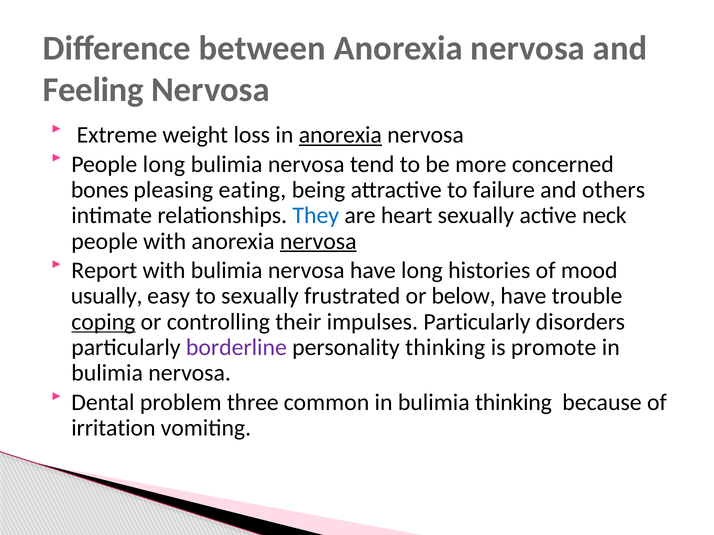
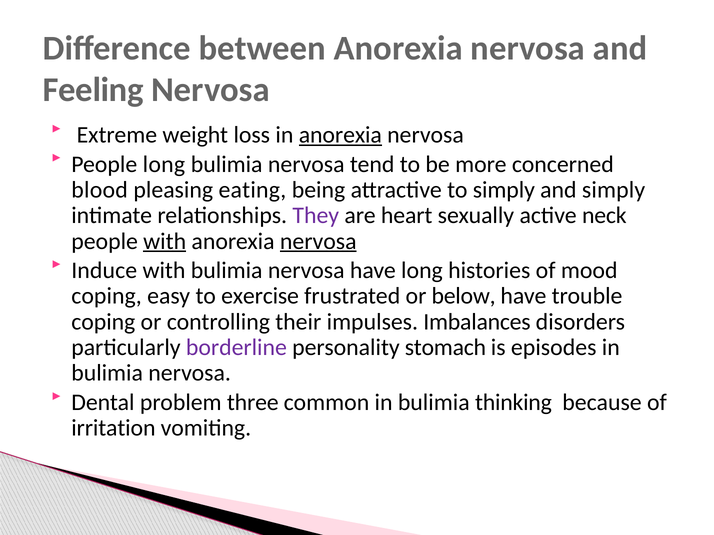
bones: bones -> blood
to failure: failure -> simply
and others: others -> simply
They colour: blue -> purple
with at (165, 241) underline: none -> present
Report: Report -> Induce
usually at (107, 296): usually -> coping
to sexually: sexually -> exercise
coping at (103, 322) underline: present -> none
impulses Particularly: Particularly -> Imbalances
personality thinking: thinking -> stomach
promote: promote -> episodes
